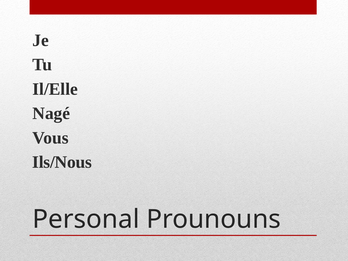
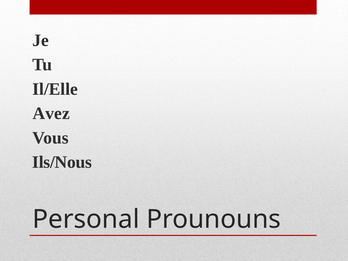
Nagé: Nagé -> Avez
